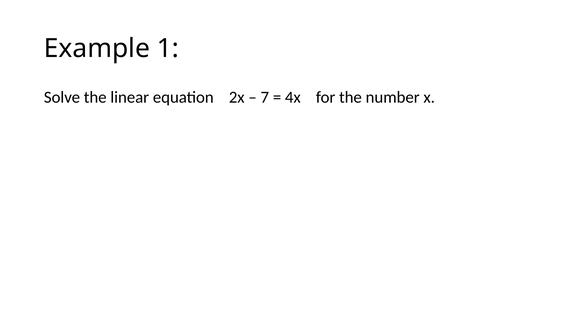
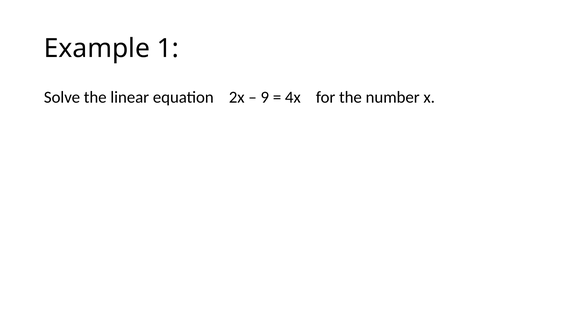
7: 7 -> 9
